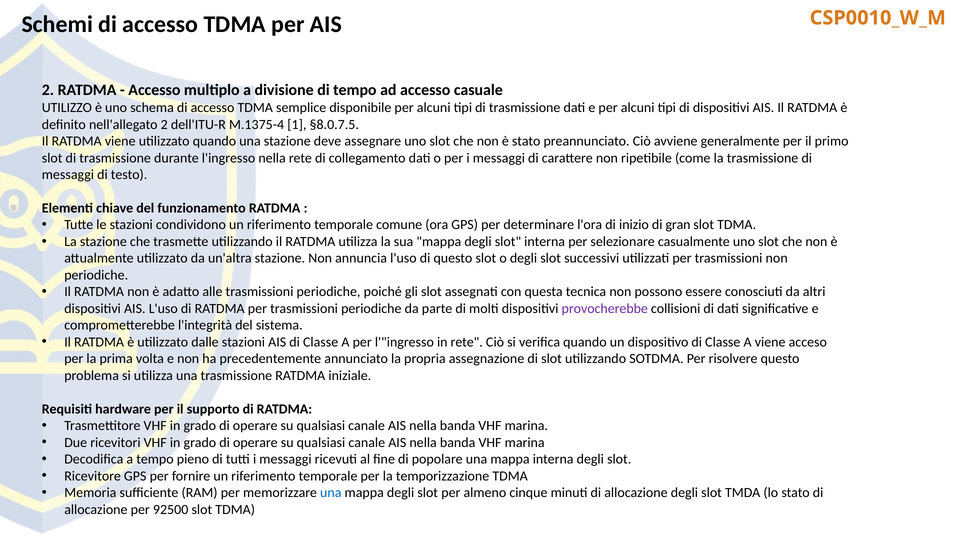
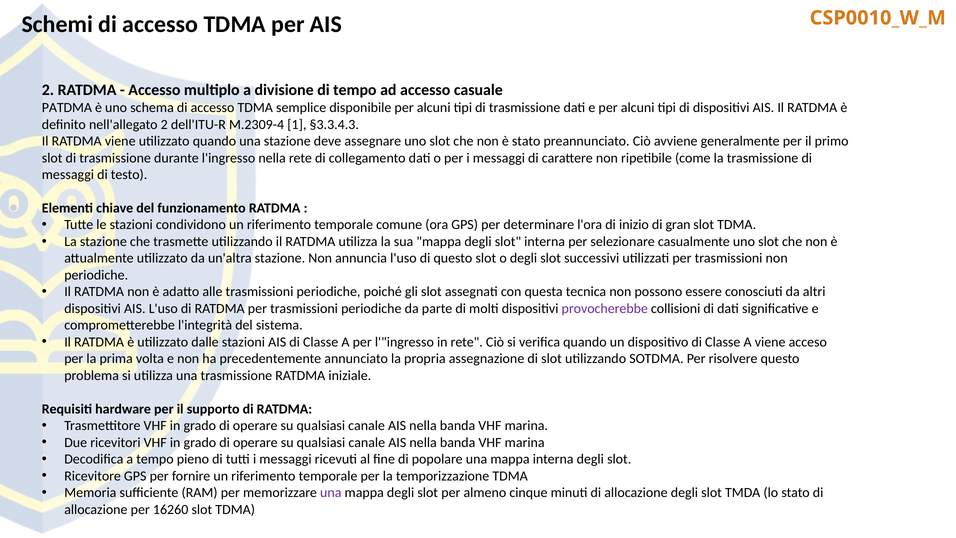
UTILIZZO: UTILIZZO -> PATDMA
M.1375-4: M.1375-4 -> M.2309-4
§8.0.7.5: §8.0.7.5 -> §3.3.4.3
una at (331, 493) colour: blue -> purple
92500: 92500 -> 16260
